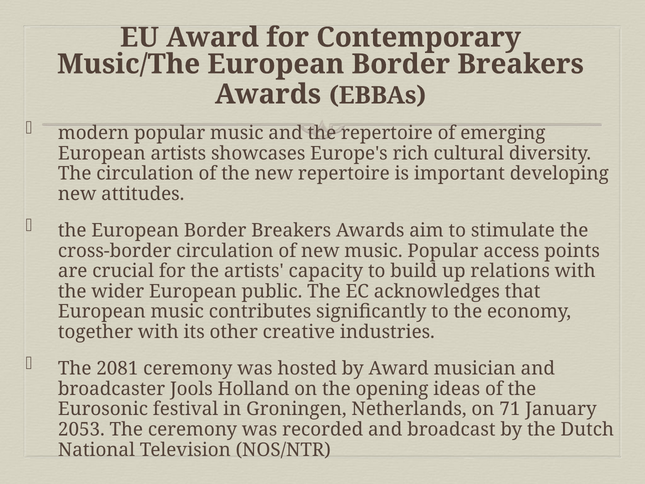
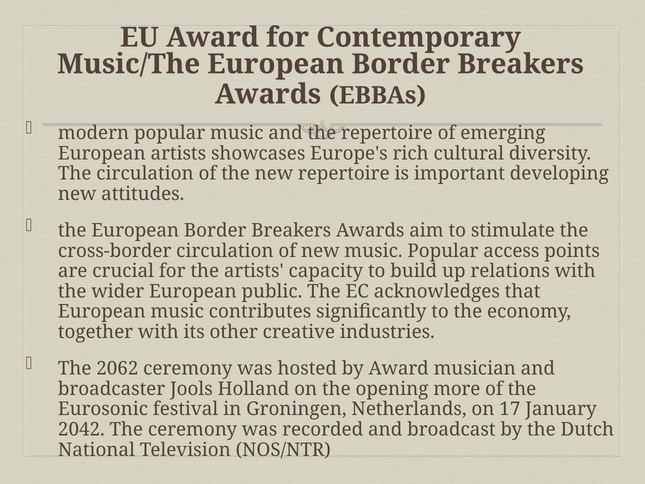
2081: 2081 -> 2062
ideas: ideas -> more
71: 71 -> 17
2053: 2053 -> 2042
